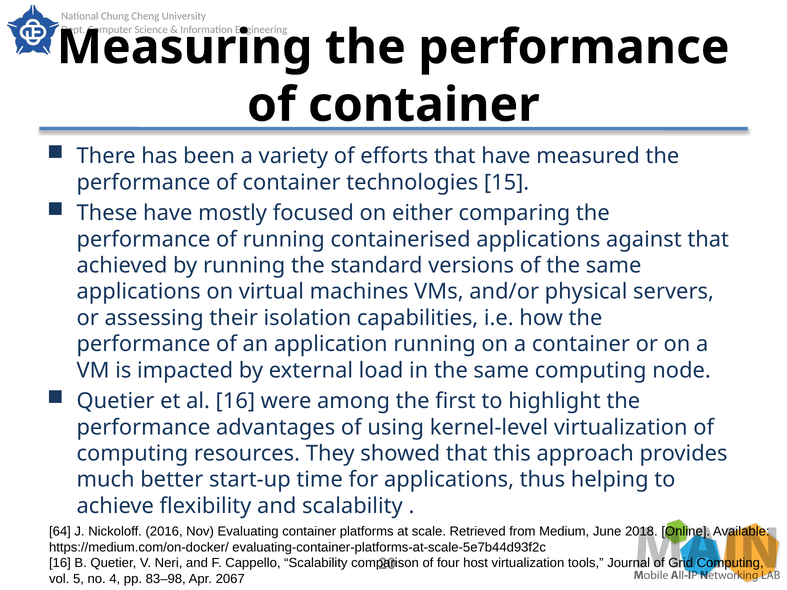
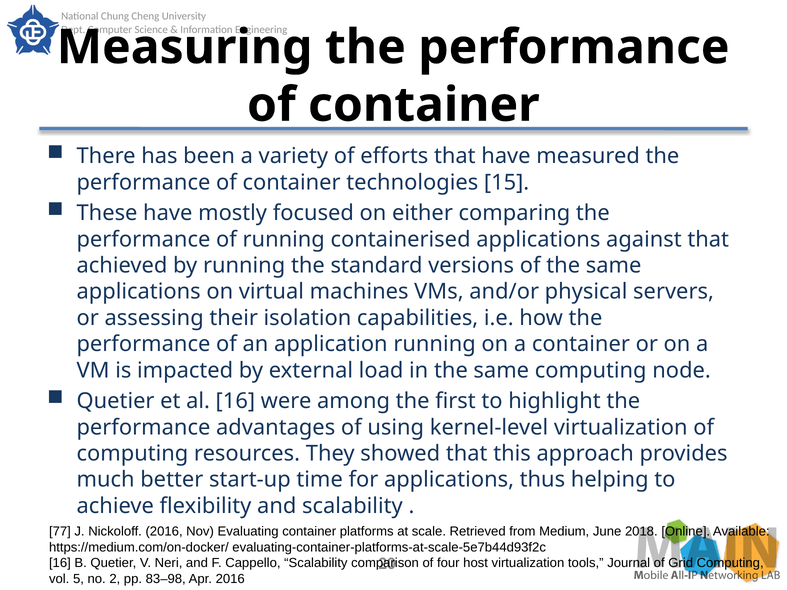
64: 64 -> 77
4: 4 -> 2
Apr 2067: 2067 -> 2016
